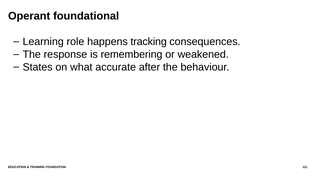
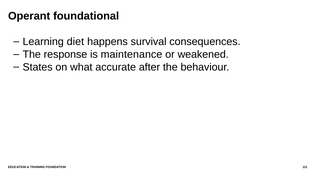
role: role -> diet
tracking: tracking -> survival
remembering: remembering -> maintenance
